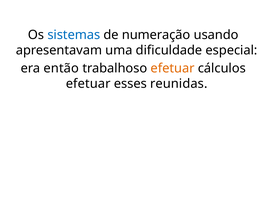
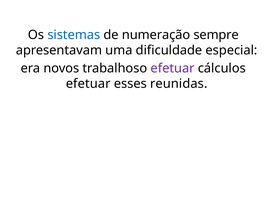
usando: usando -> sempre
então: então -> novos
efetuar at (173, 68) colour: orange -> purple
